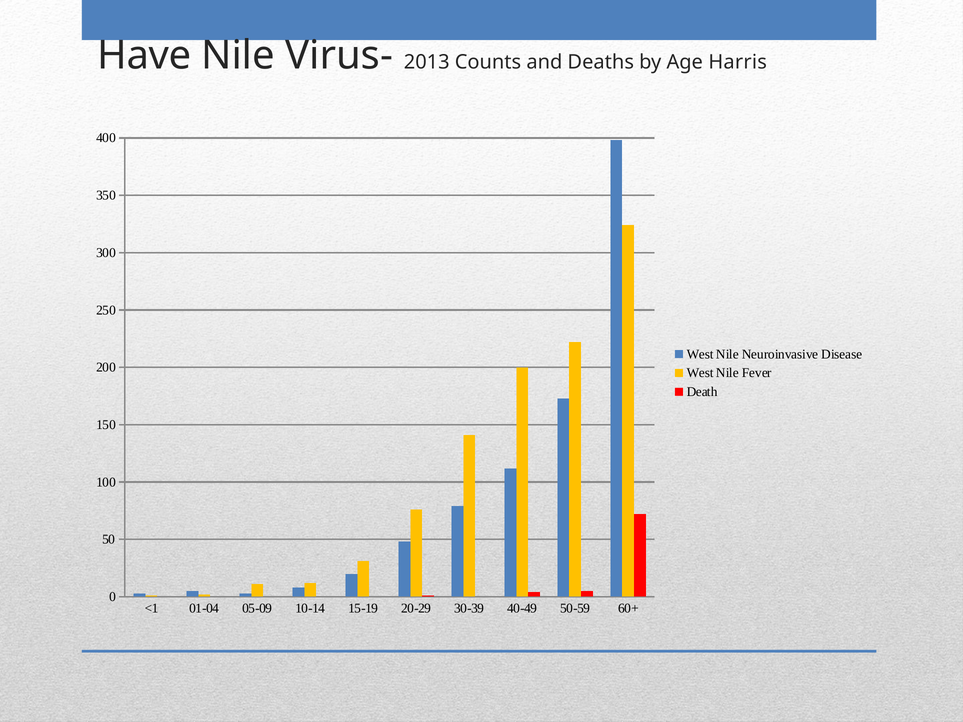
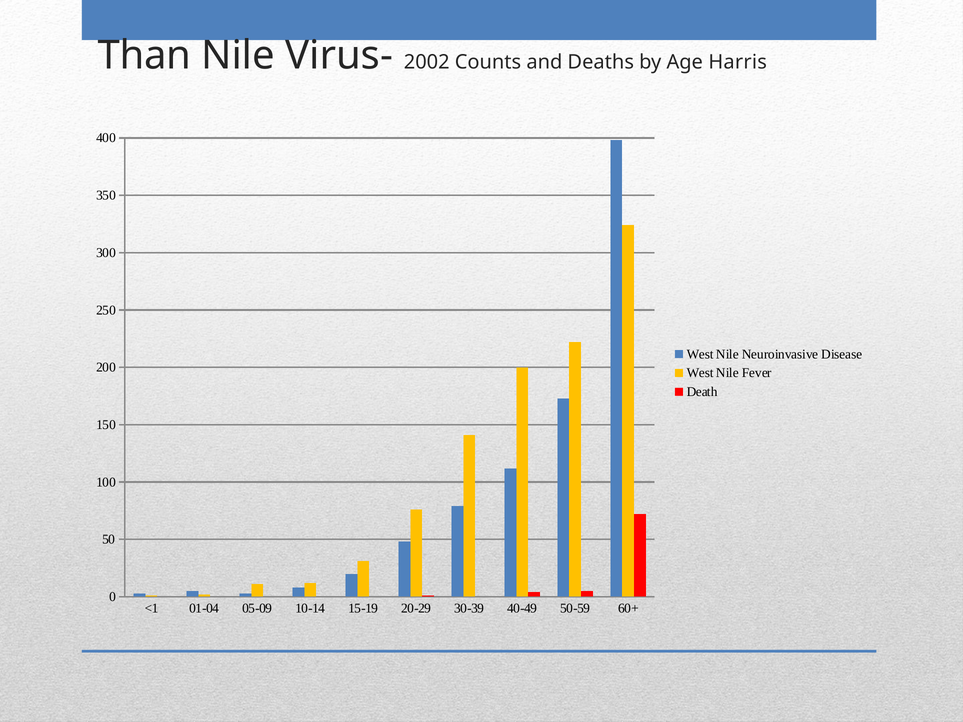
Have: Have -> Than
2013: 2013 -> 2002
